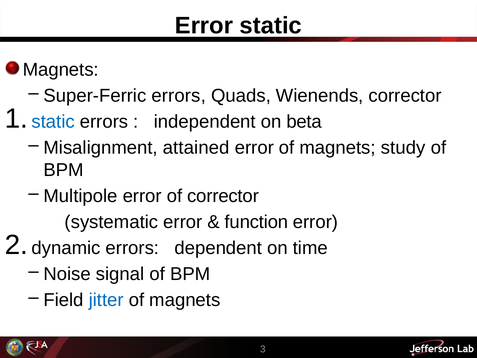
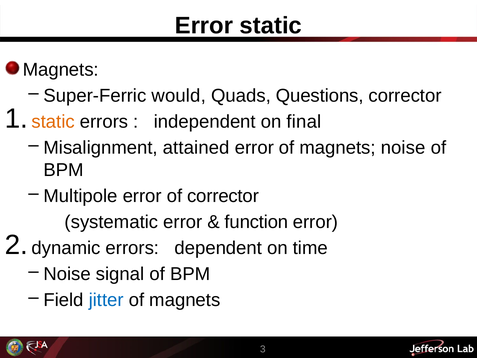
Super-Ferric errors: errors -> would
Wienends: Wienends -> Questions
static at (53, 122) colour: blue -> orange
beta: beta -> final
magnets study: study -> noise
